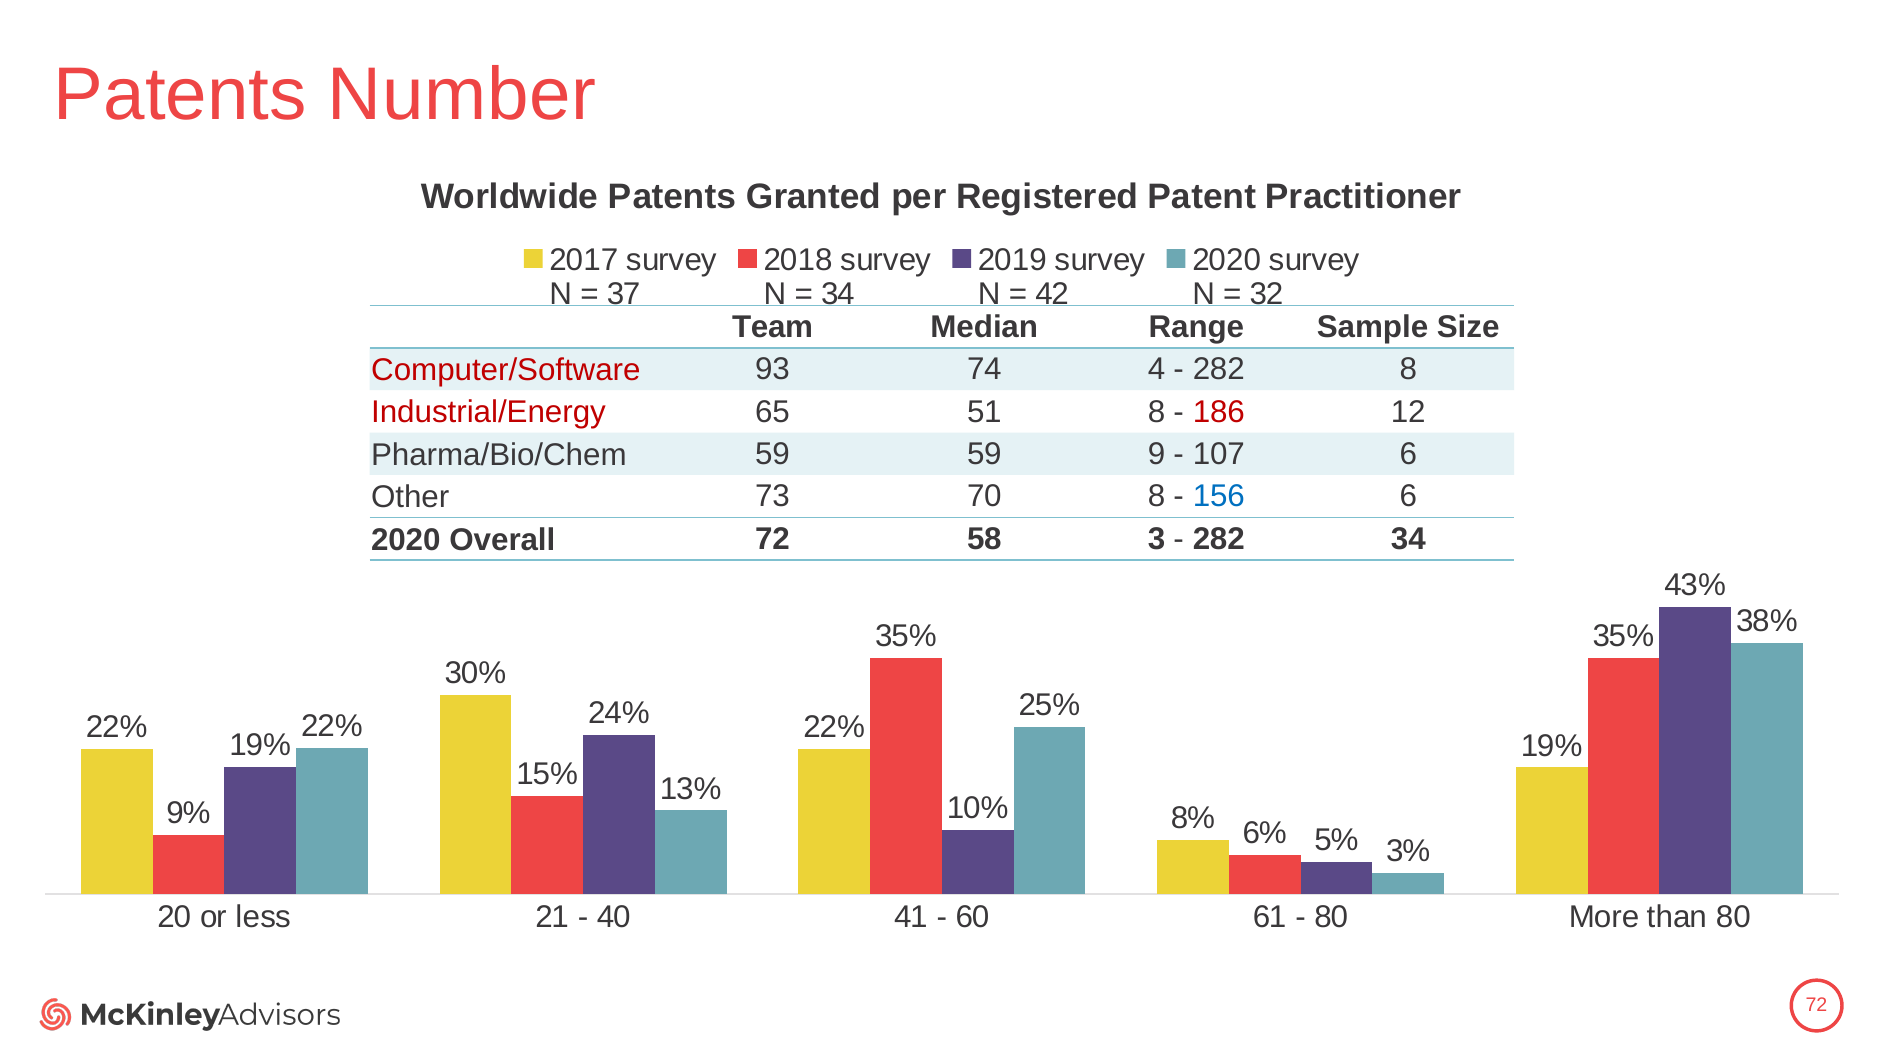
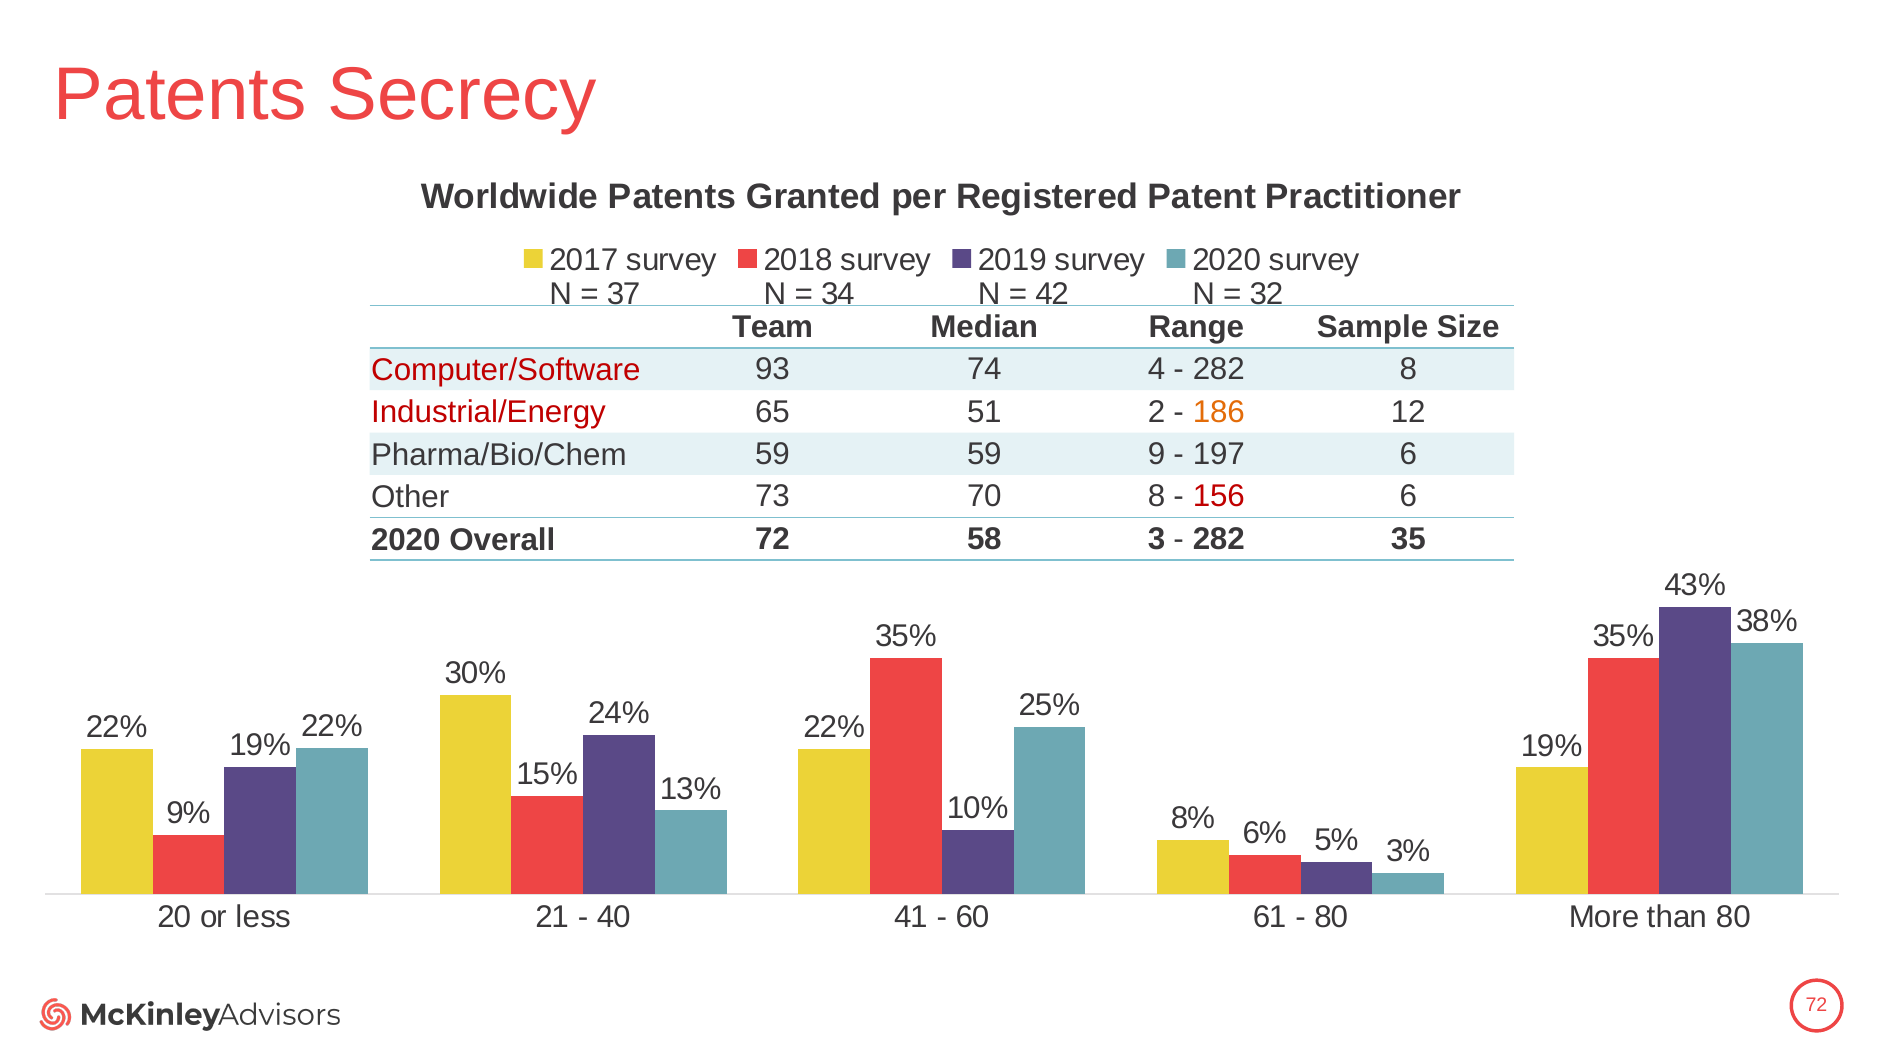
Number: Number -> Secrecy
51 8: 8 -> 2
186 colour: red -> orange
107: 107 -> 197
156 colour: blue -> red
282 34: 34 -> 35
